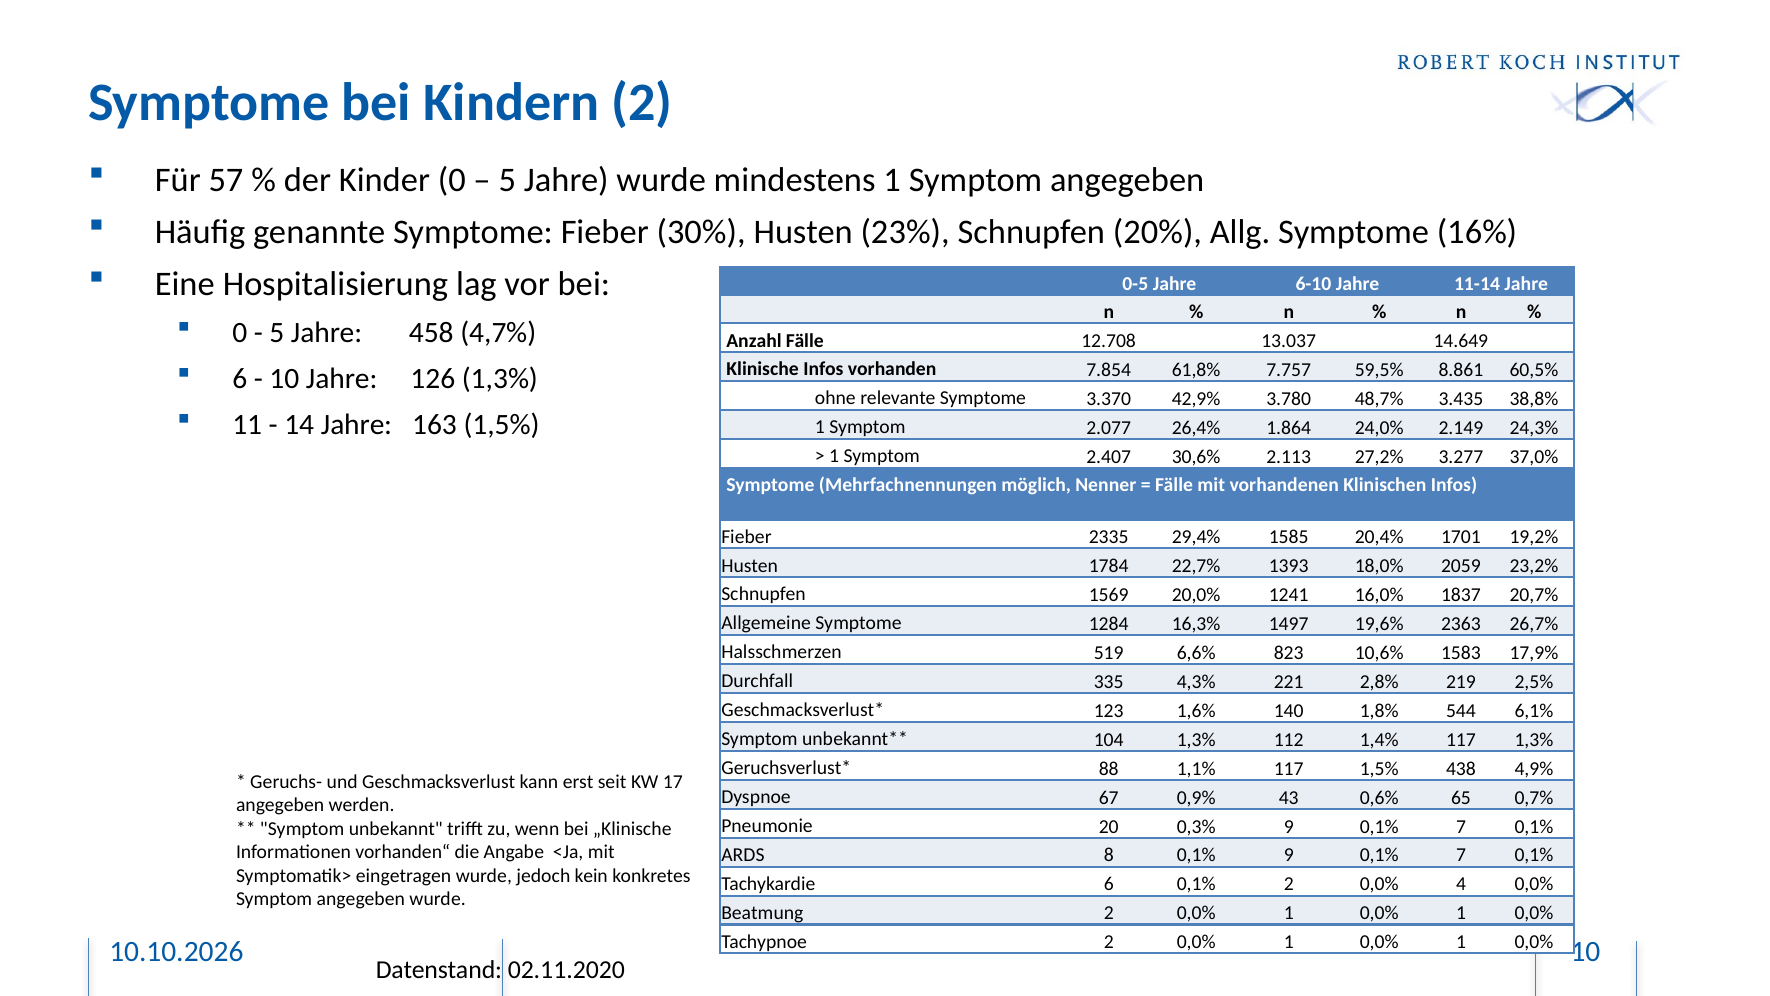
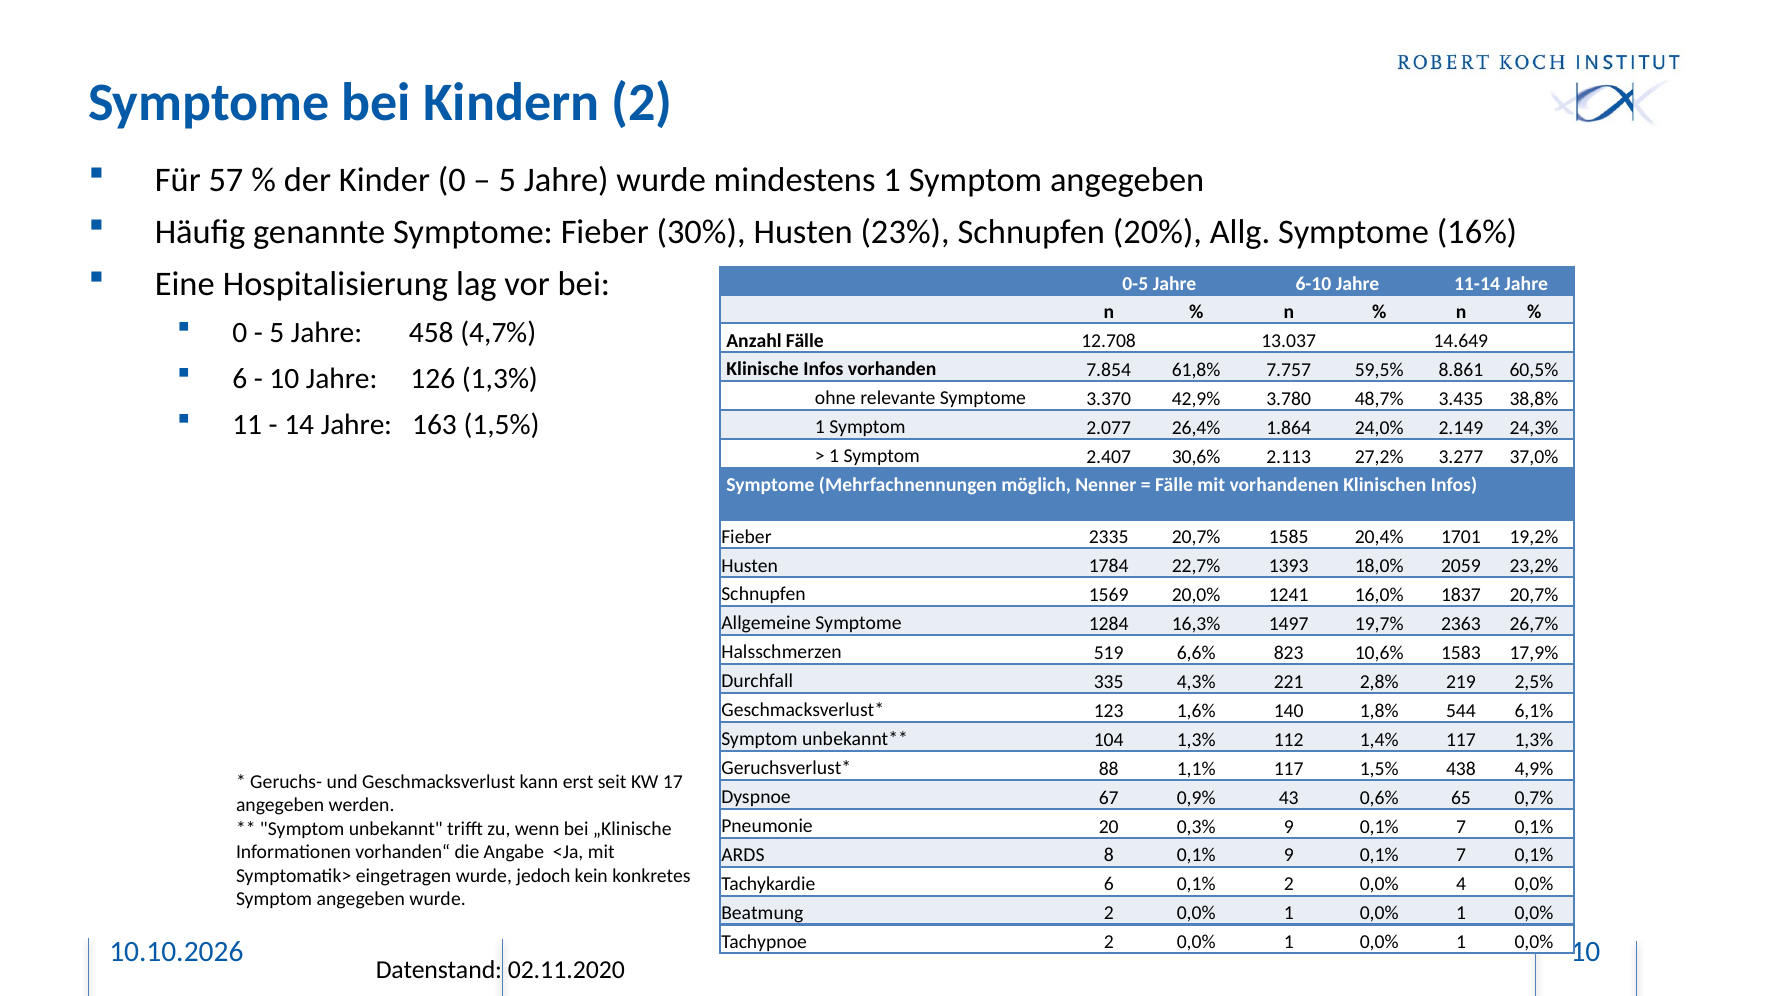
2335 29,4%: 29,4% -> 20,7%
19,6%: 19,6% -> 19,7%
